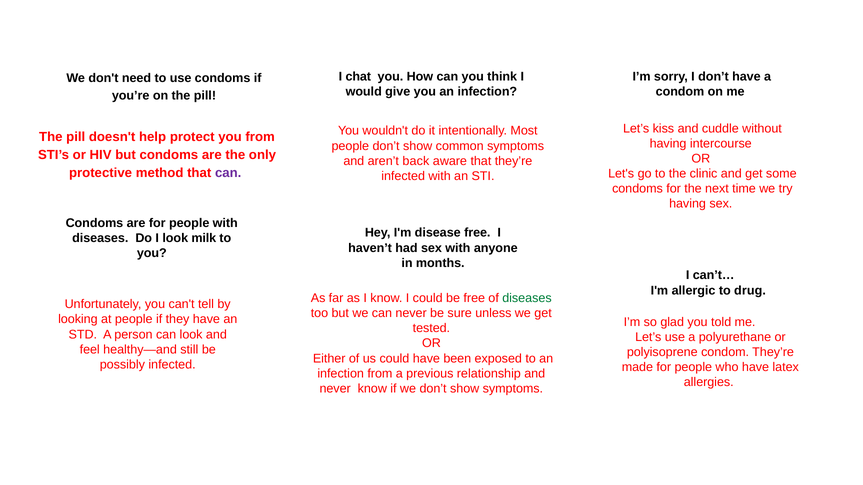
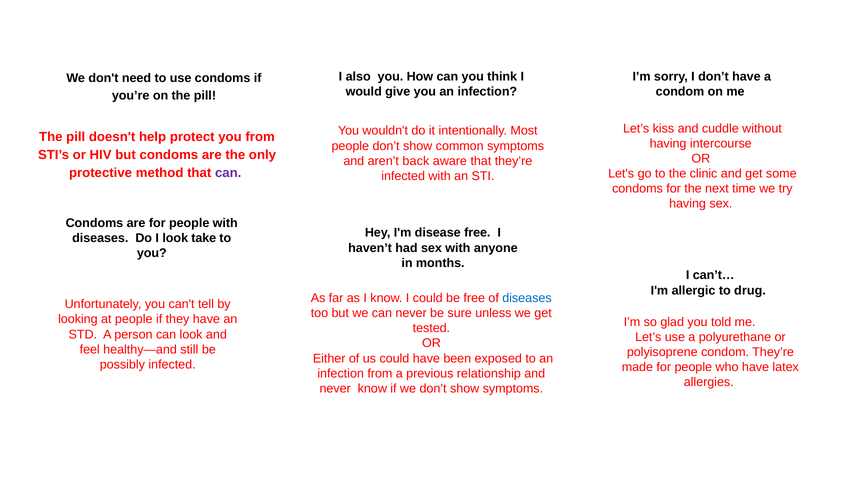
chat: chat -> also
milk: milk -> take
diseases at (527, 298) colour: green -> blue
